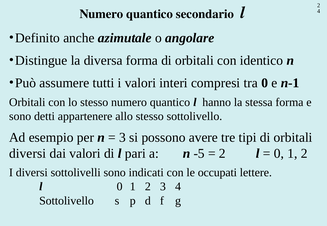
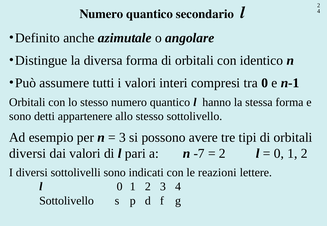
-5: -5 -> -7
occupati: occupati -> reazioni
